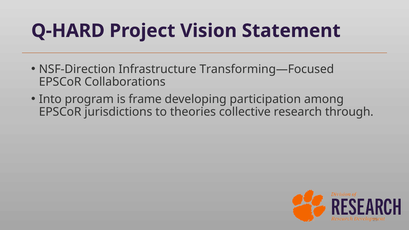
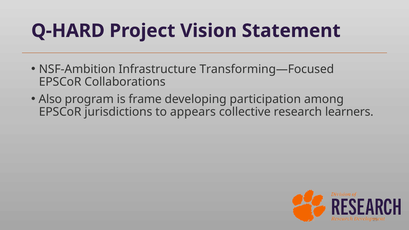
NSF-Direction: NSF-Direction -> NSF-Ambition
Into: Into -> Also
theories: theories -> appears
through: through -> learners
